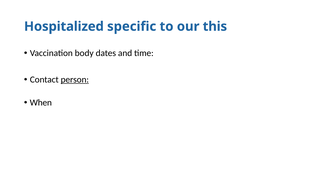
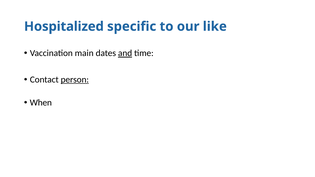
this: this -> like
body: body -> main
and underline: none -> present
